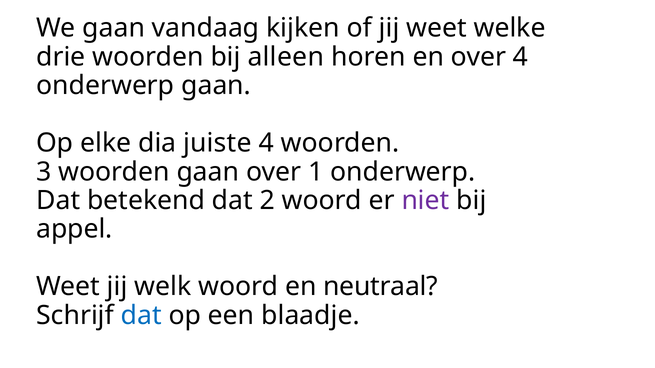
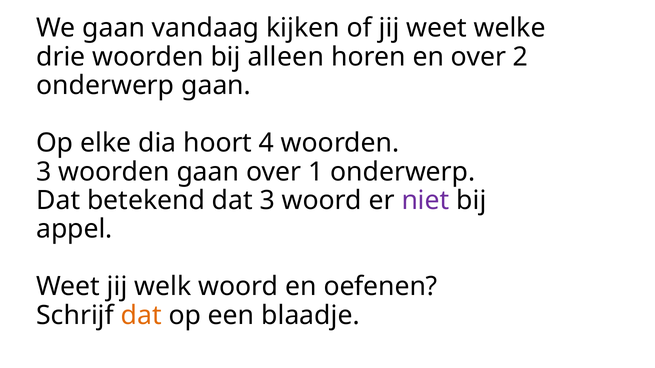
over 4: 4 -> 2
juiste: juiste -> hoort
dat 2: 2 -> 3
neutraal: neutraal -> oefenen
dat at (141, 316) colour: blue -> orange
